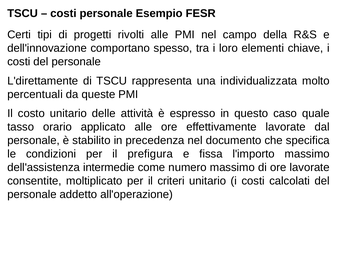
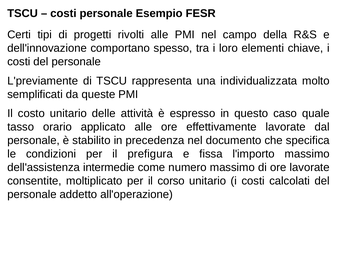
L'direttamente: L'direttamente -> L'previamente
percentuali: percentuali -> semplificati
criteri: criteri -> corso
